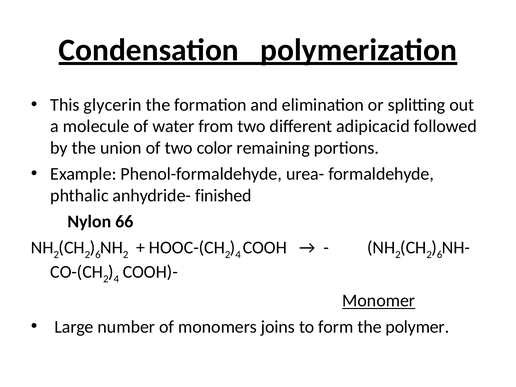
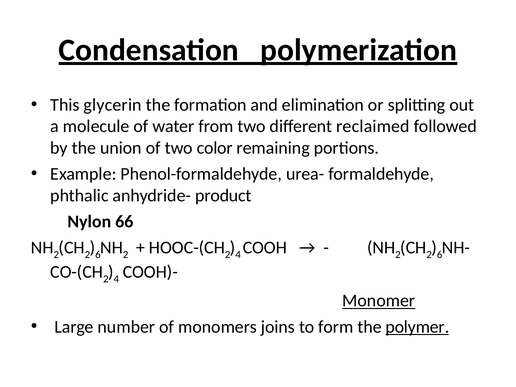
adipicacid: adipicacid -> reclaimed
finished: finished -> product
polymer underline: none -> present
